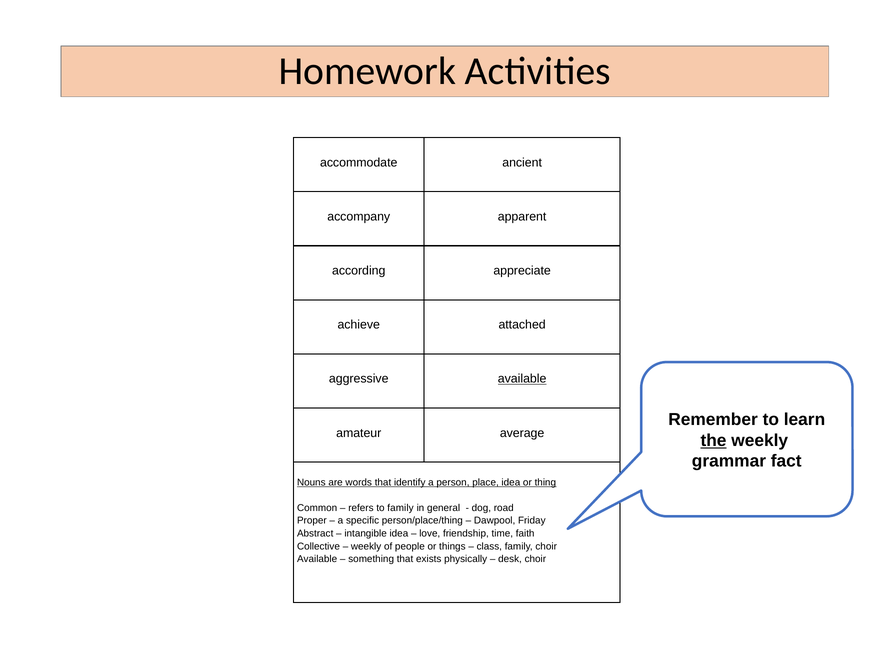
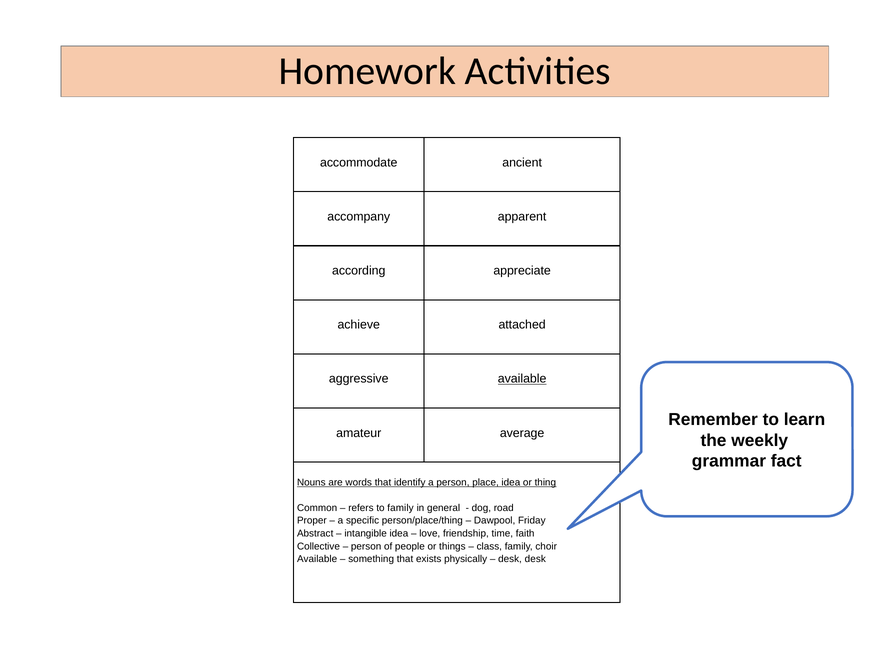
the underline: present -> none
weekly at (366, 546): weekly -> person
desk choir: choir -> desk
